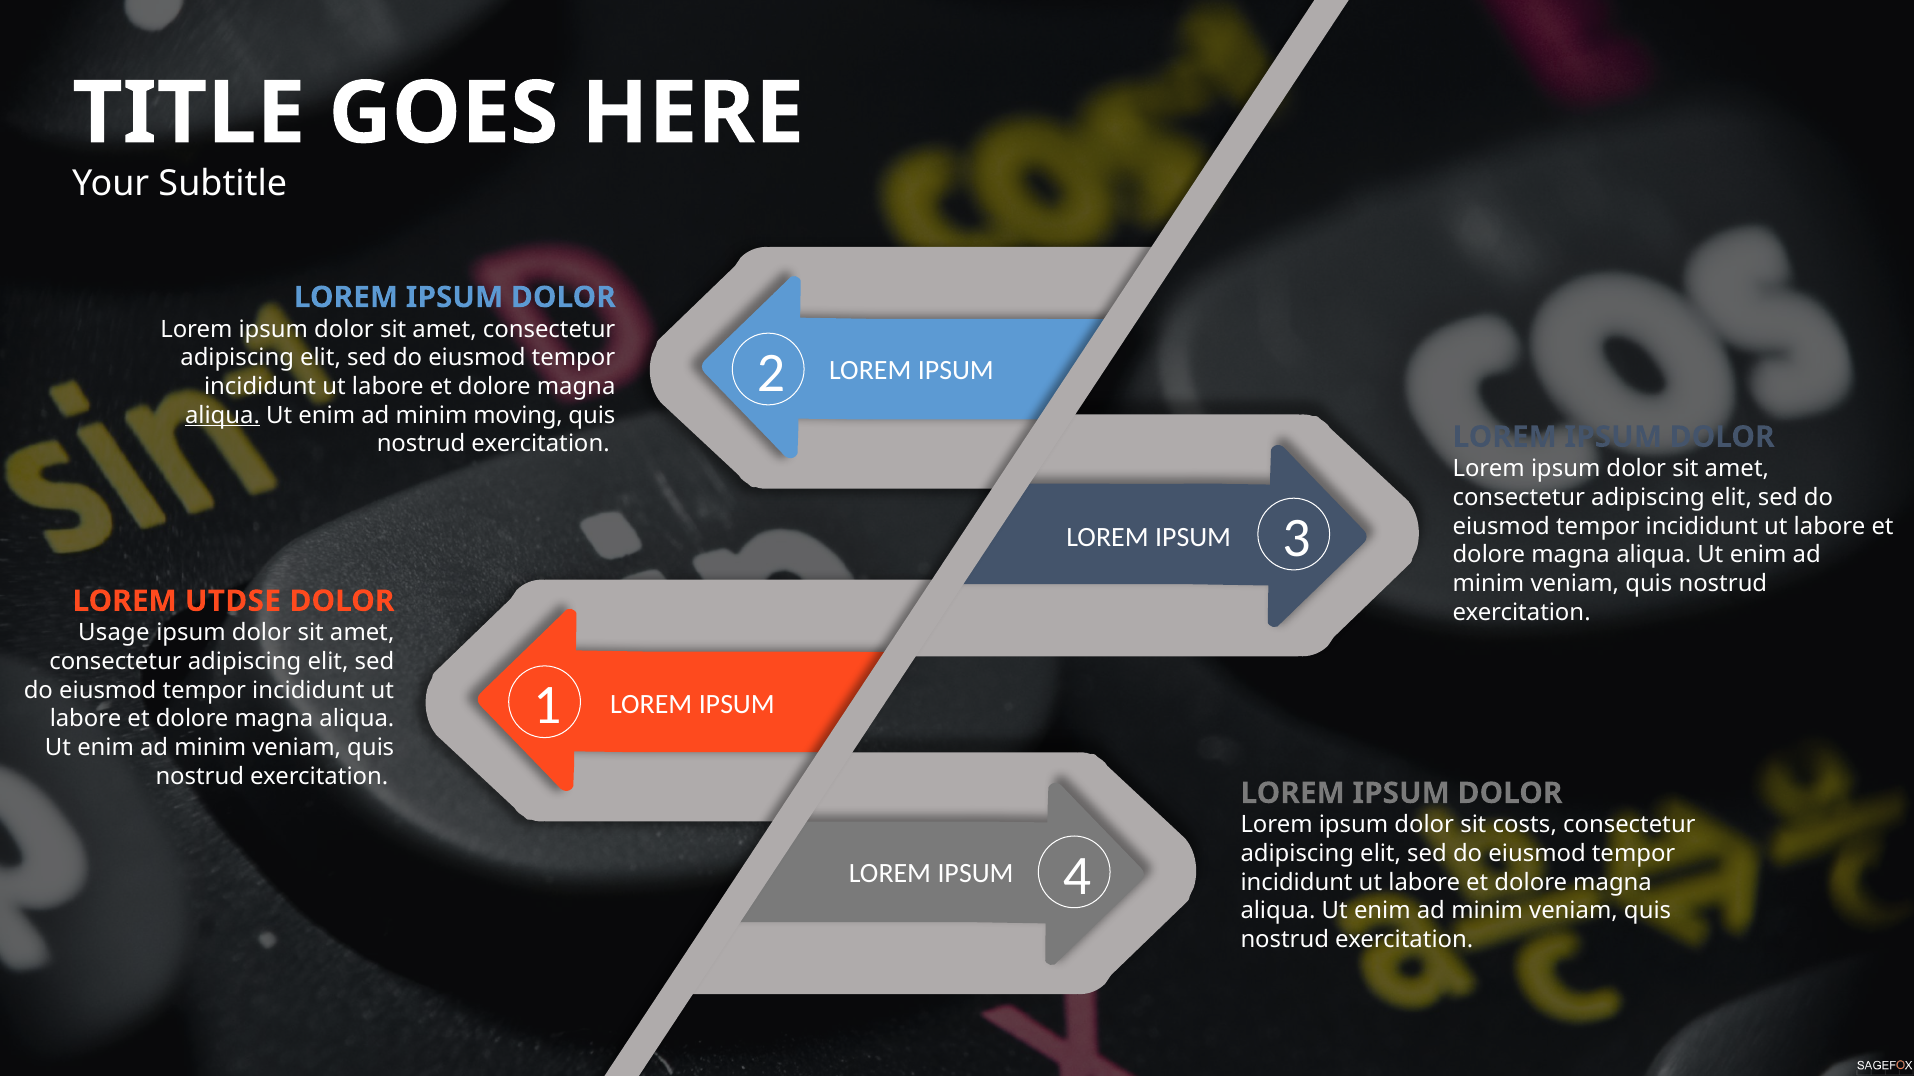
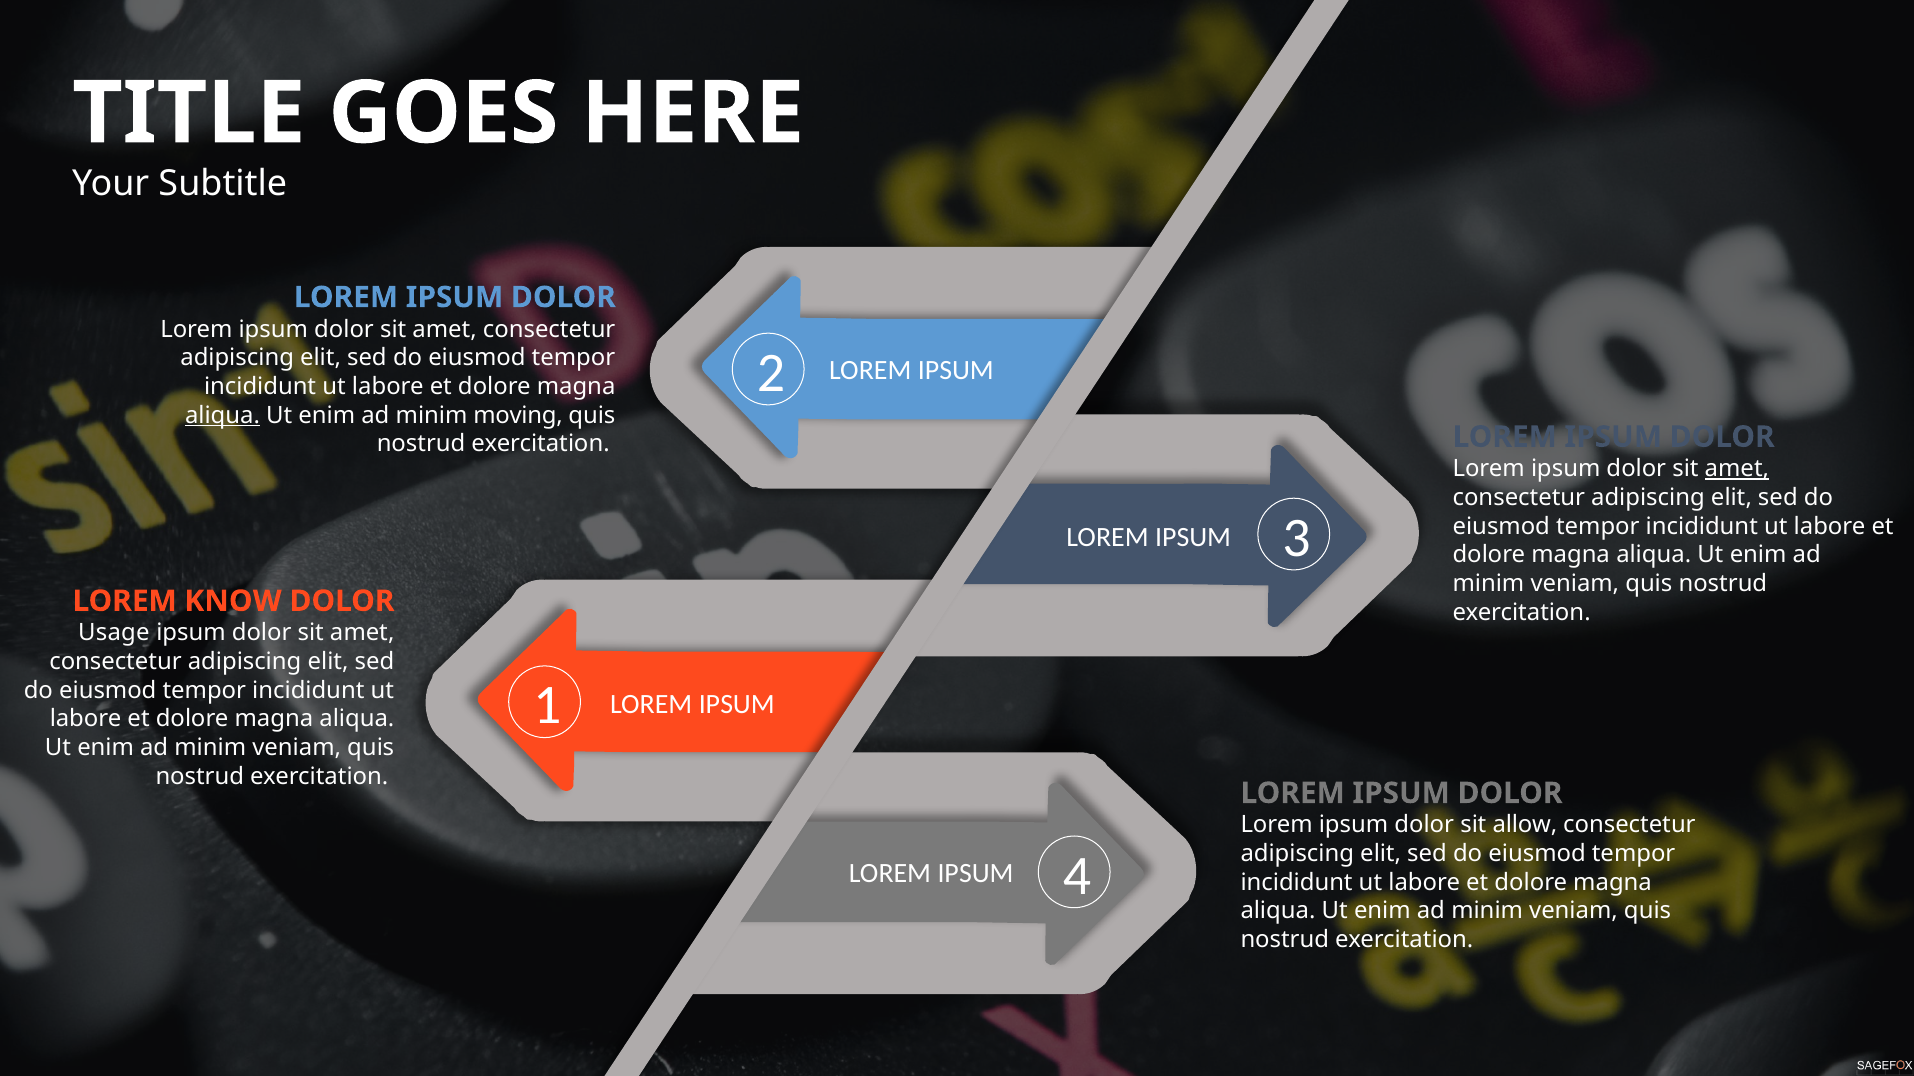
amet at (1737, 469) underline: none -> present
UTDSE: UTDSE -> KNOW
costs: costs -> allow
